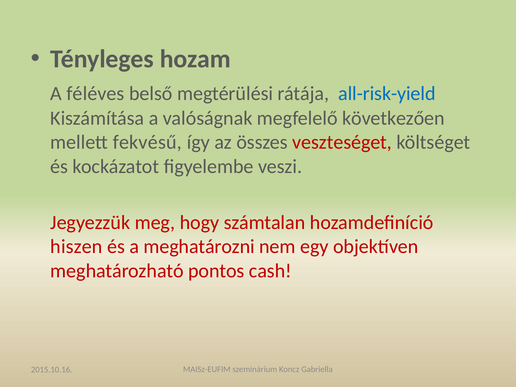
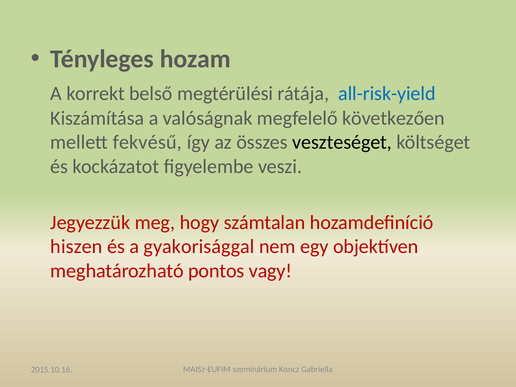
féléves: féléves -> korrekt
veszteséget colour: red -> black
meghatározni: meghatározni -> gyakorisággal
cash: cash -> vagy
